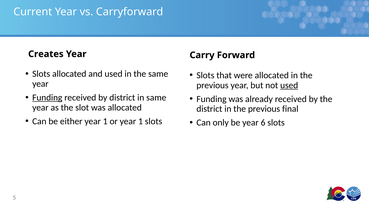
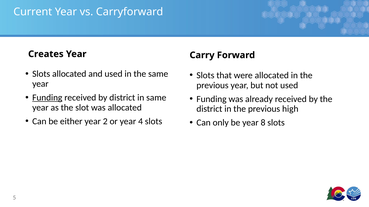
used at (289, 85) underline: present -> none
final: final -> high
either year 1: 1 -> 2
or year 1: 1 -> 4
6: 6 -> 8
